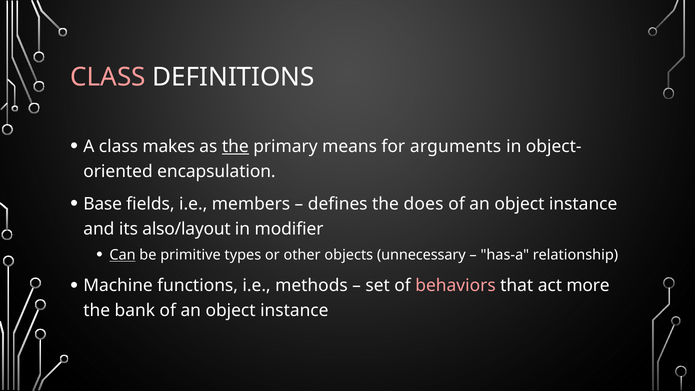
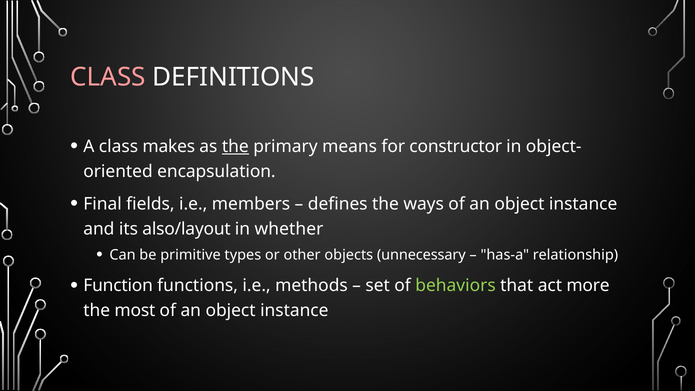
arguments: arguments -> constructor
Base: Base -> Final
does: does -> ways
modifier: modifier -> whether
Can underline: present -> none
Machine: Machine -> Function
behaviors colour: pink -> light green
bank: bank -> most
